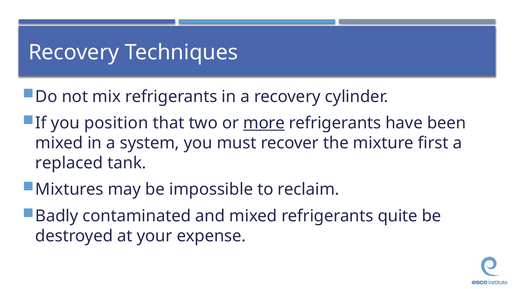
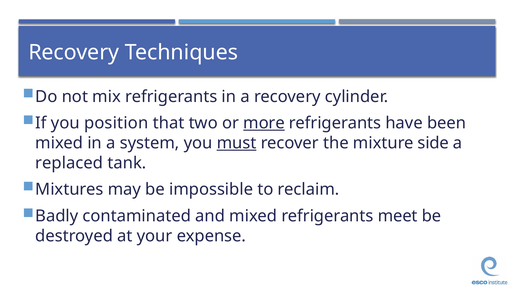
must underline: none -> present
first: first -> side
quite: quite -> meet
